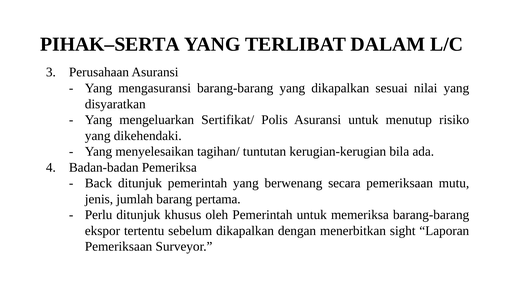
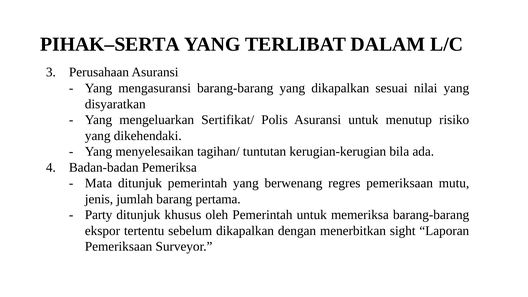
Back: Back -> Mata
secara: secara -> regres
Perlu: Perlu -> Party
